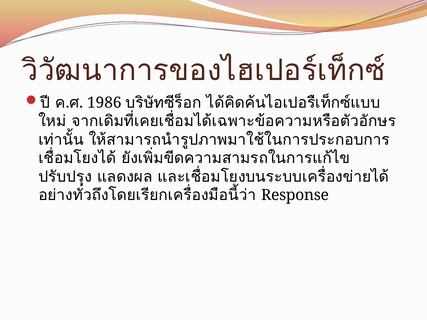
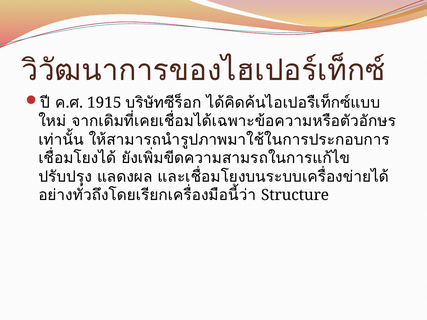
1986: 1986 -> 1915
Response: Response -> Structure
